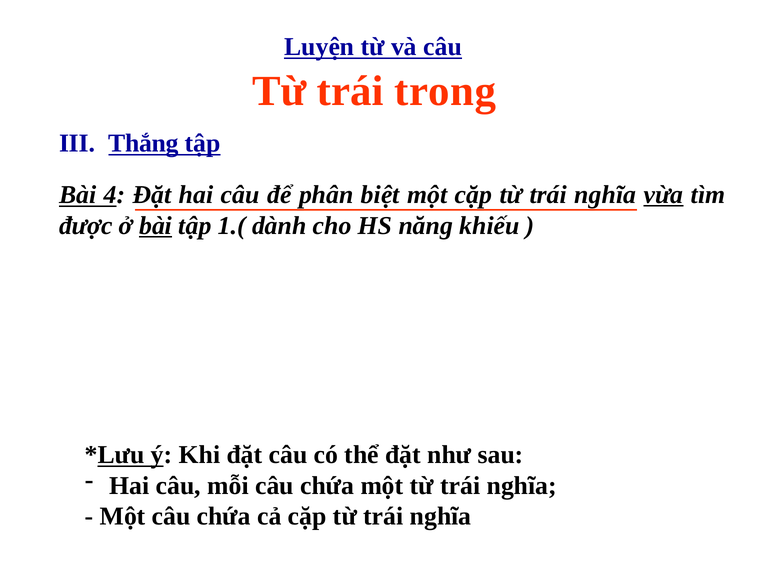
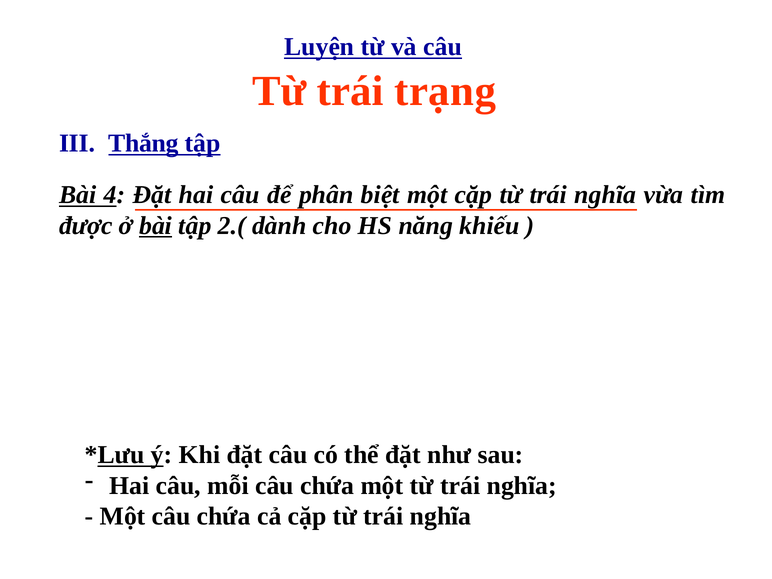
trong: trong -> trạng
vừa underline: present -> none
1.(: 1.( -> 2.(
